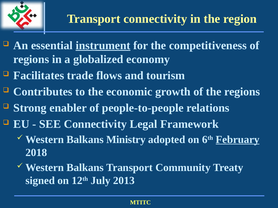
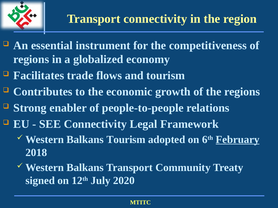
instrument underline: present -> none
Balkans Ministry: Ministry -> Tourism
2013: 2013 -> 2020
